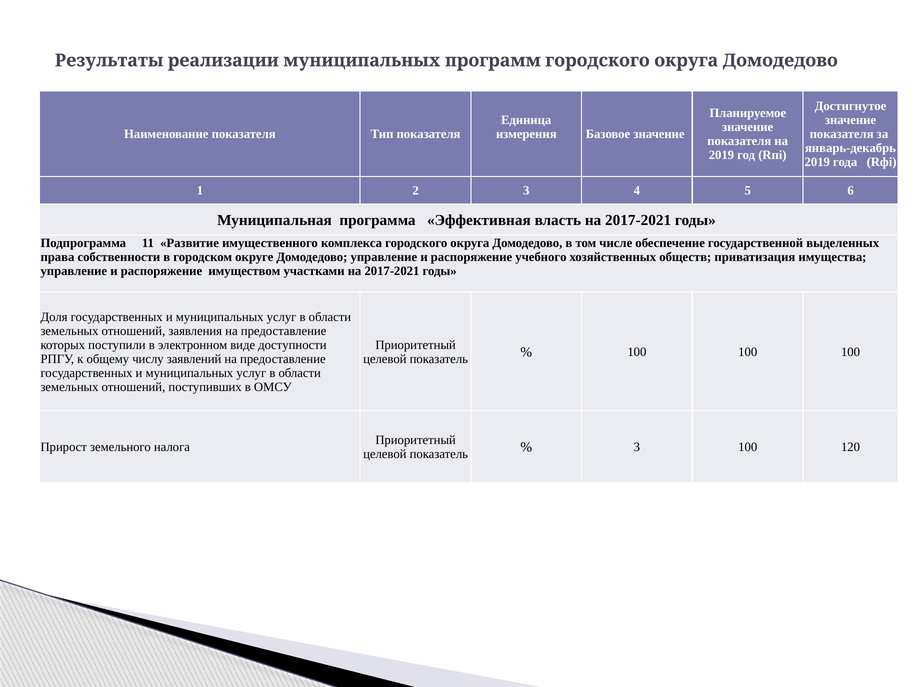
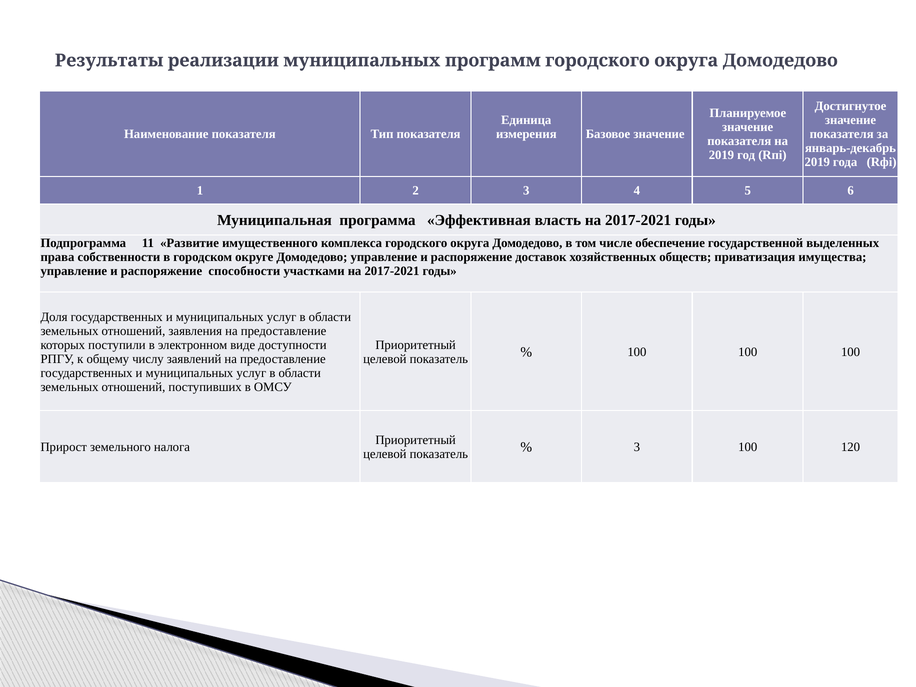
учебного: учебного -> доставок
имуществом: имуществом -> способности
